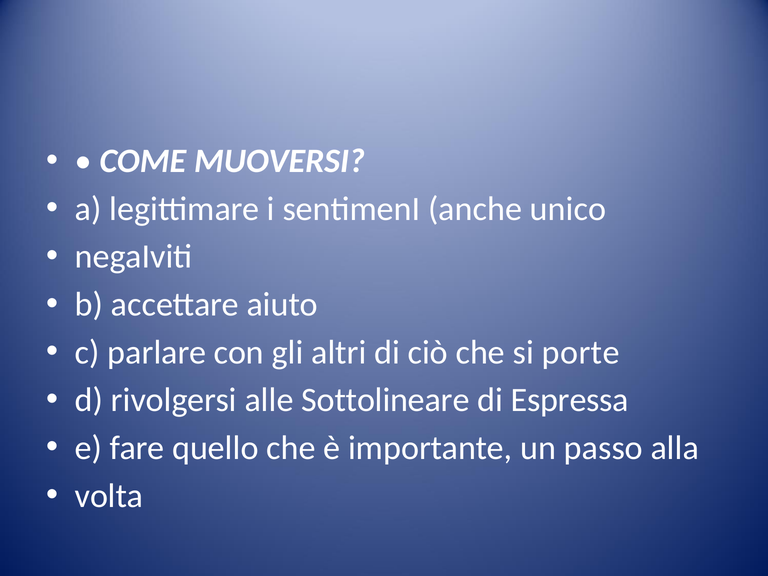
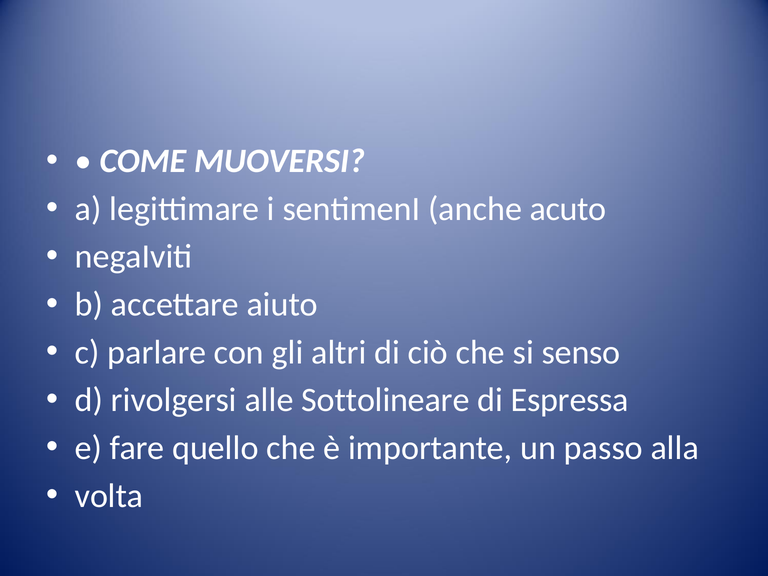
unico: unico -> acuto
porte: porte -> senso
